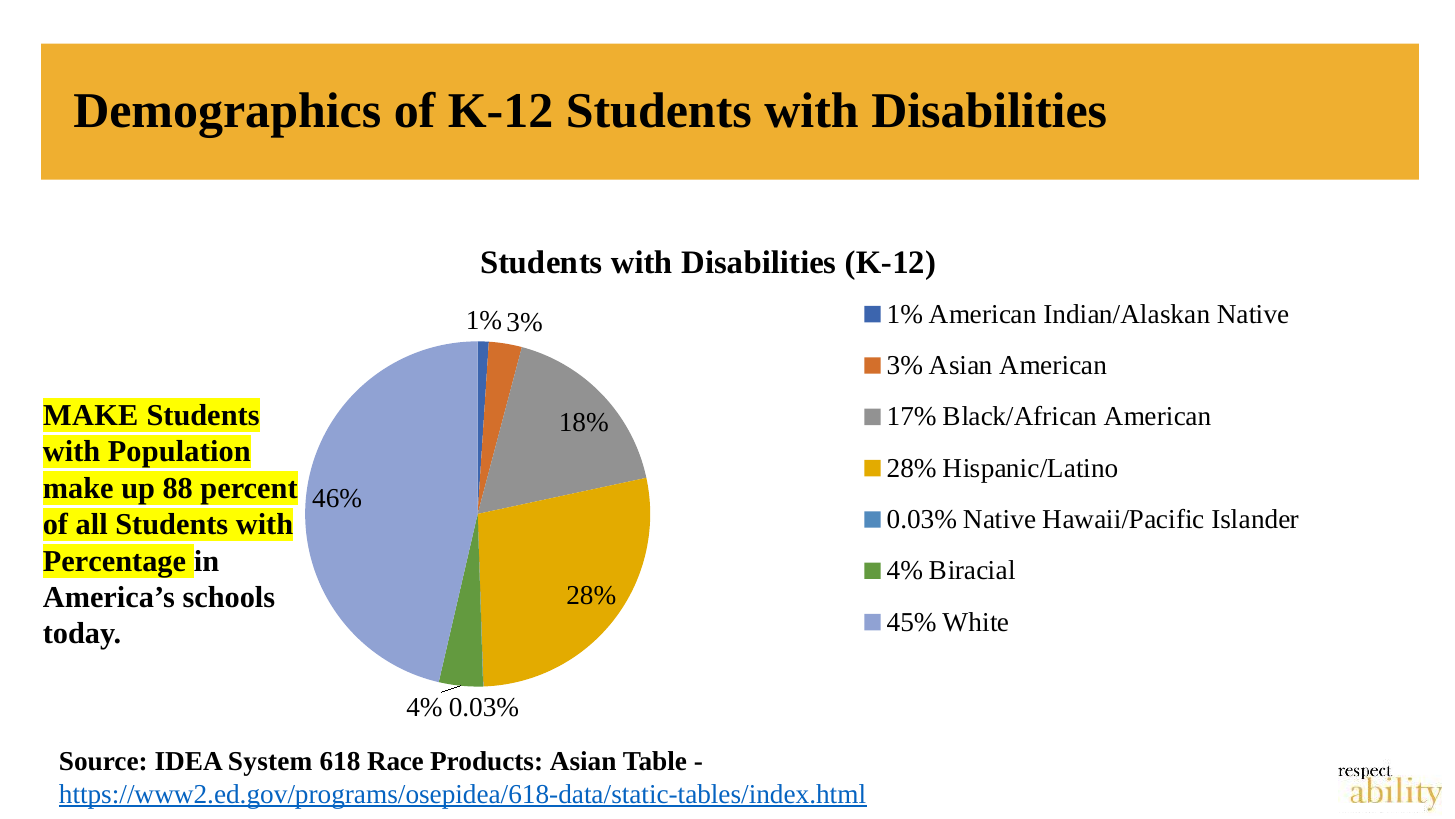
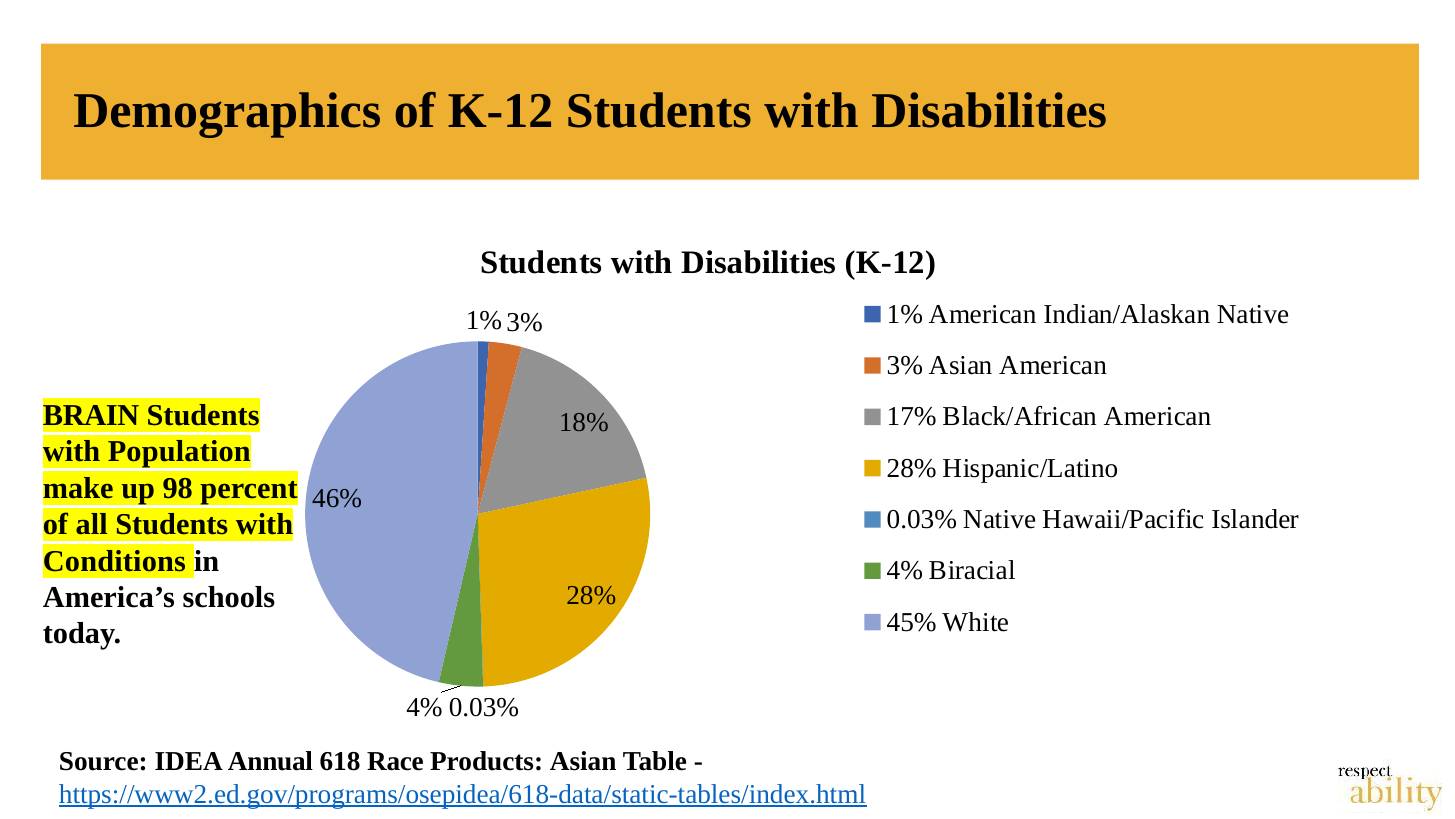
MAKE at (91, 415): MAKE -> BRAIN
88: 88 -> 98
Percentage: Percentage -> Conditions
System: System -> Annual
